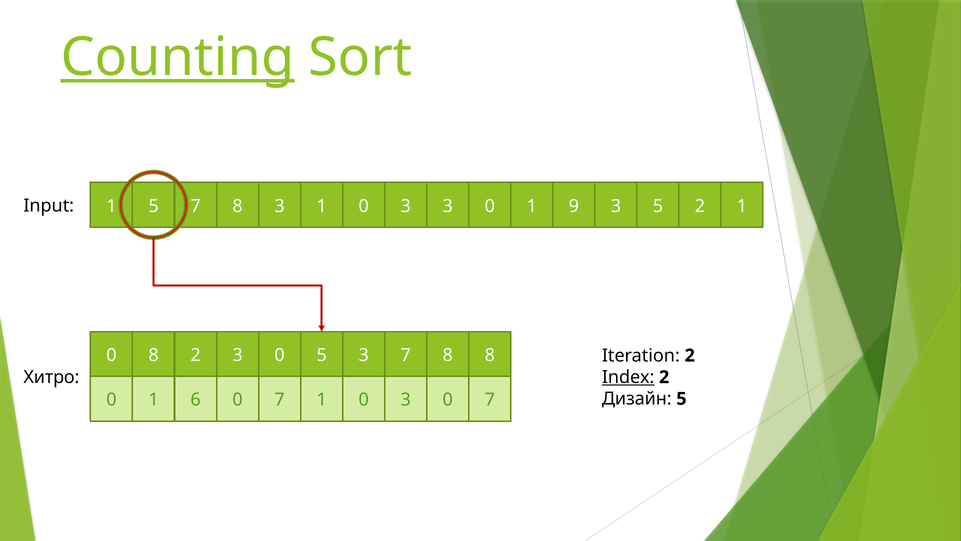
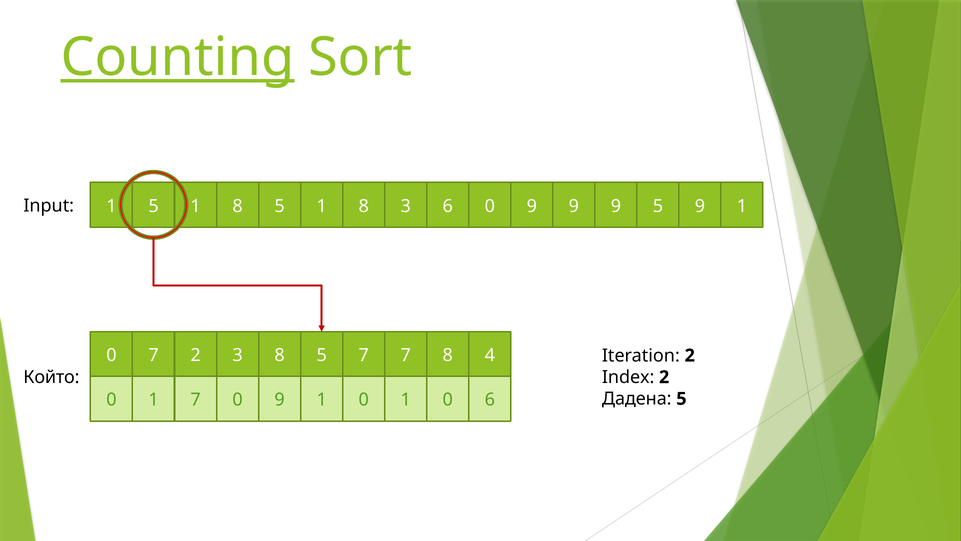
7 at (196, 206): 7 -> 1
3 at (280, 206): 3 -> 5
0 at (364, 206): 0 -> 8
3 3: 3 -> 6
1 at (532, 206): 1 -> 9
3 at (616, 206): 3 -> 9
5 2: 2 -> 9
0 8: 8 -> 7
2 3 0: 0 -> 8
5 3: 3 -> 7
8 8: 8 -> 4
Index underline: present -> none
Хитро: Хитро -> Който
Дизайн: Дизайн -> Дадена
1 6: 6 -> 7
7 at (280, 400): 7 -> 9
3 at (406, 400): 3 -> 1
7 at (490, 400): 7 -> 6
